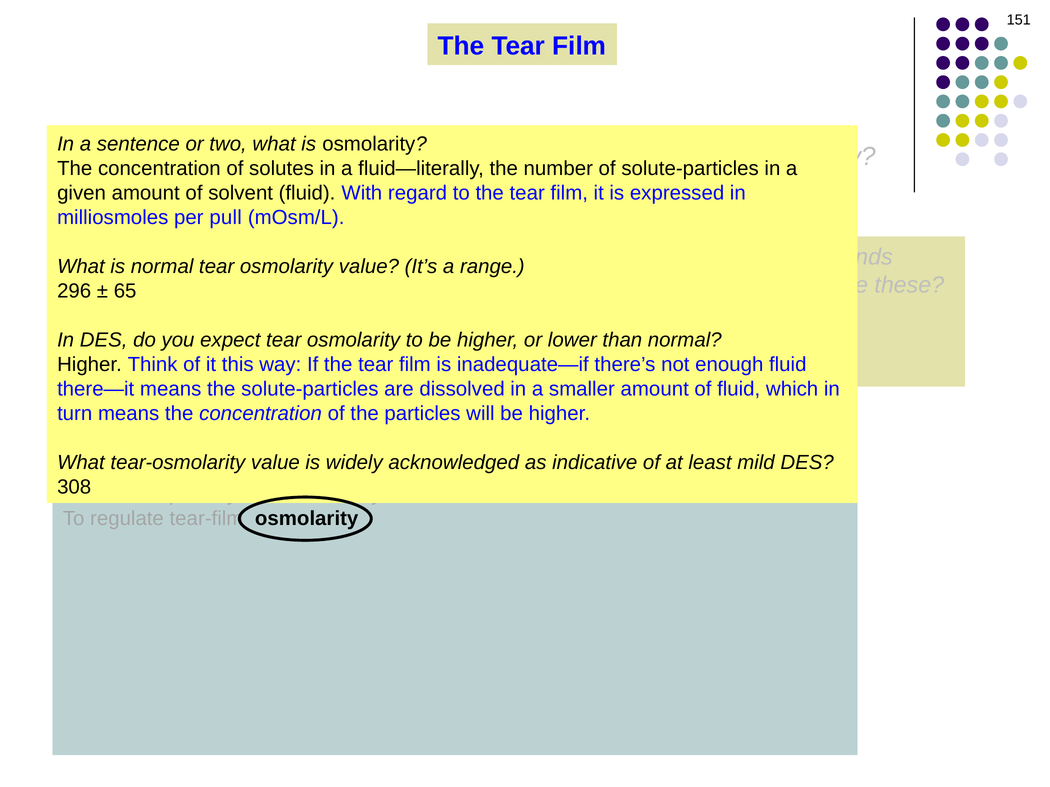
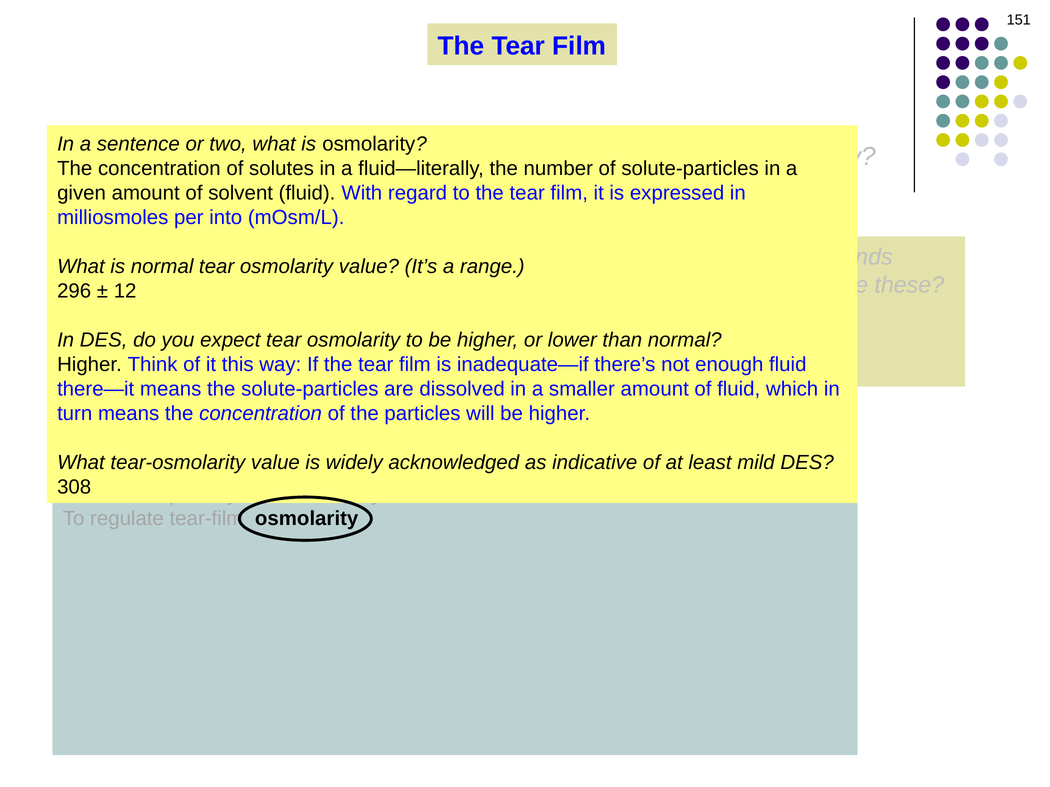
per pull: pull -> into
65: 65 -> 12
